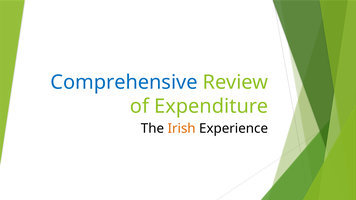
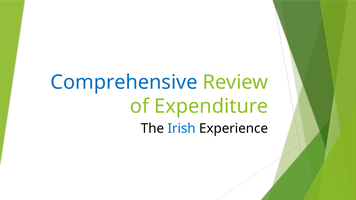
Irish colour: orange -> blue
